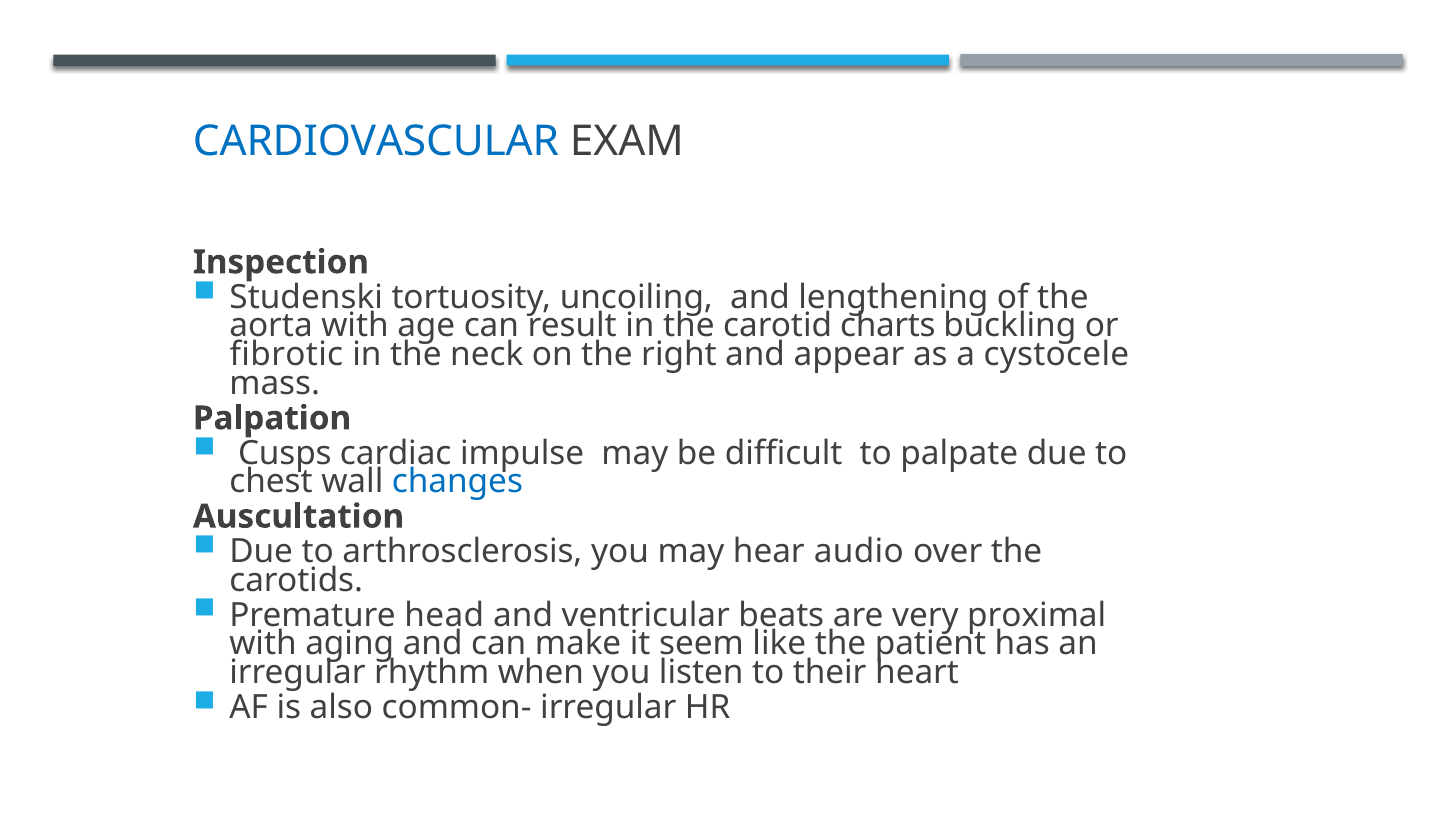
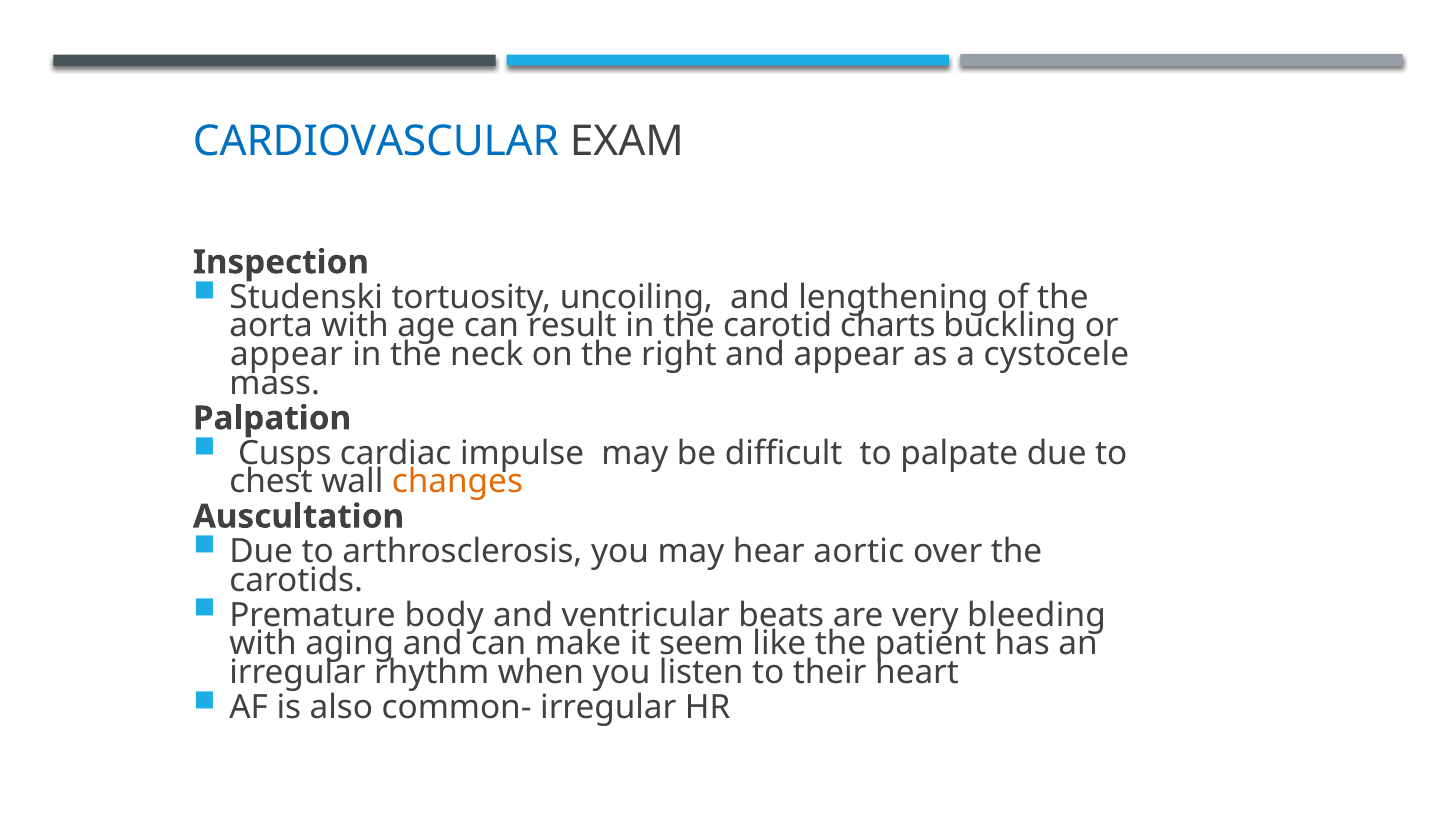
fibrotic at (286, 355): fibrotic -> appear
changes colour: blue -> orange
audio: audio -> aortic
head: head -> body
proximal: proximal -> bleeding
